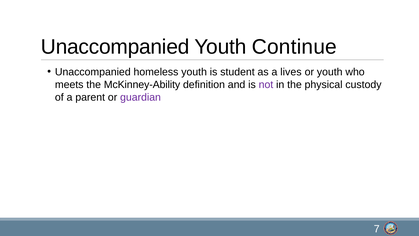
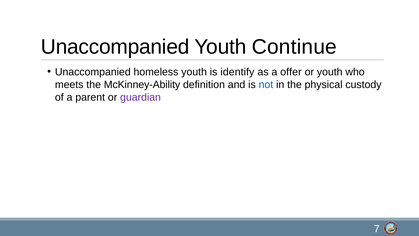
student: student -> identify
lives: lives -> offer
not colour: purple -> blue
